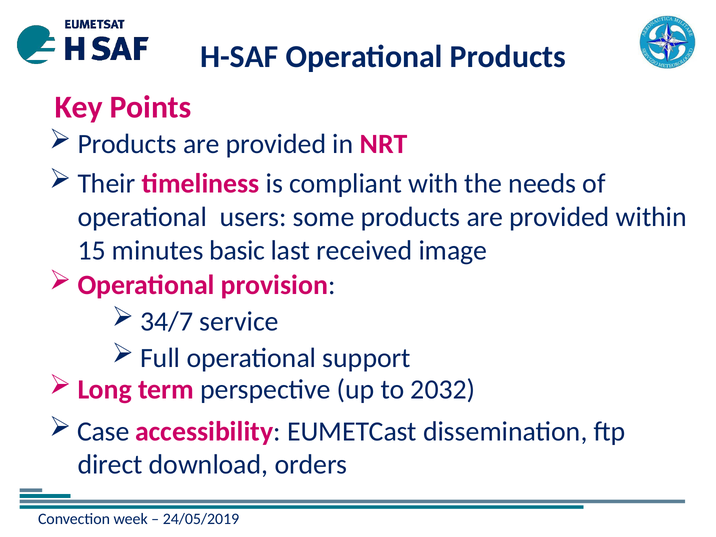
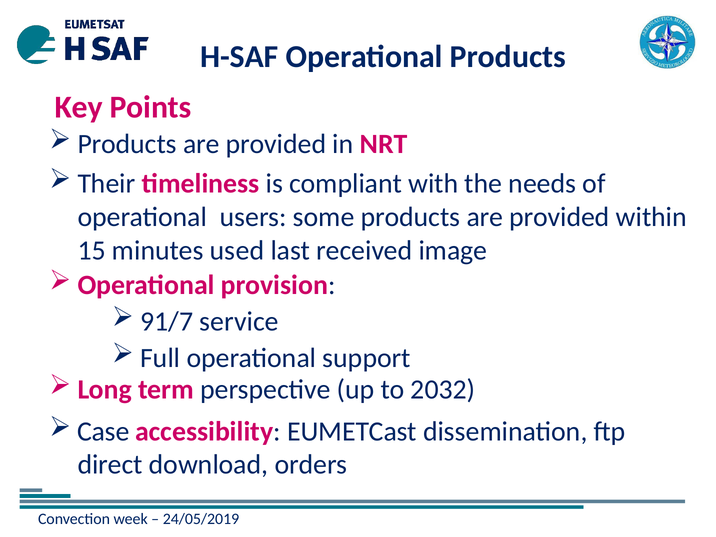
basic: basic -> used
34/7: 34/7 -> 91/7
